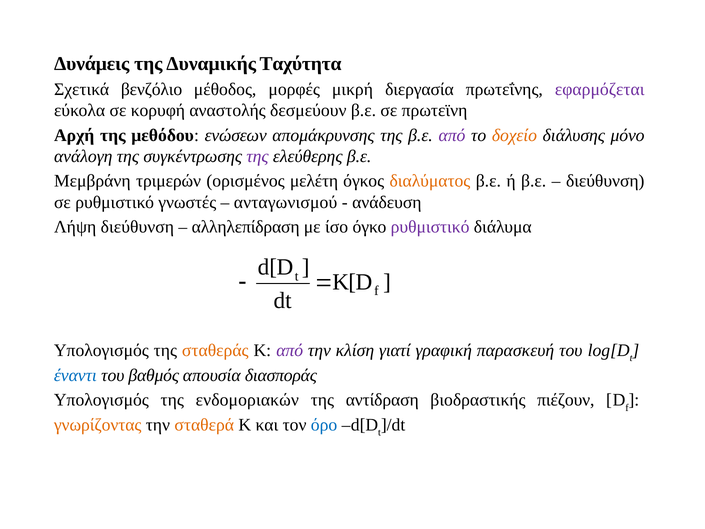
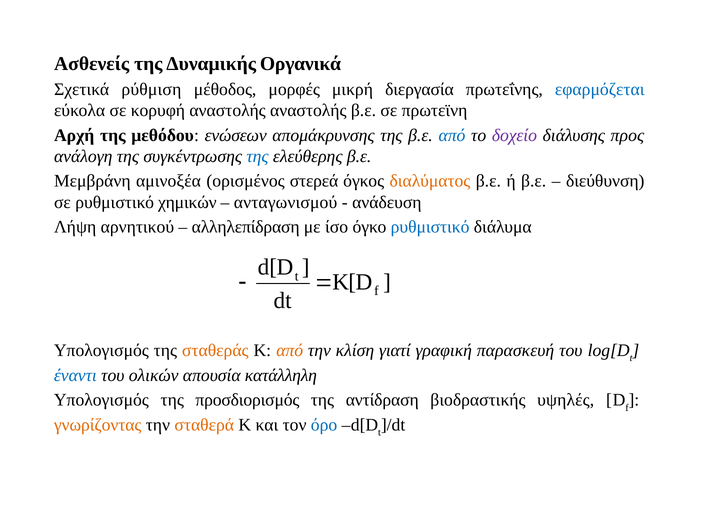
Δυνάμεις: Δυνάμεις -> Ασθενείς
Ταχύτητα: Ταχύτητα -> Οργανικά
βενζόλιο: βενζόλιο -> ρύθμιση
εφαρμόζεται colour: purple -> blue
αναστολής δεσμεύουν: δεσμεύουν -> αναστολής
από at (452, 135) colour: purple -> blue
δοχείο colour: orange -> purple
μόνο: μόνο -> προς
της at (258, 156) colour: purple -> blue
τριμερών: τριμερών -> αμινοξέα
μελέτη: μελέτη -> στερεά
γνωστές: γνωστές -> χημικών
Λήψη διεύθυνση: διεύθυνση -> αρνητικού
ρυθμιστικό at (430, 227) colour: purple -> blue
από at (290, 350) colour: purple -> orange
βαθμός: βαθμός -> ολικών
διασποράς: διασποράς -> κατάλληλη
ενδομοριακών: ενδομοριακών -> προσδιορισμός
πιέζουν: πιέζουν -> υψηλές
